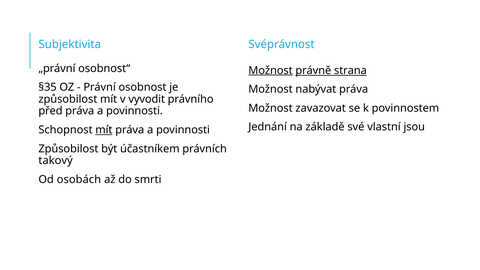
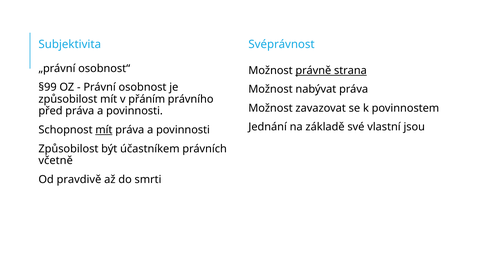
Možnost at (271, 70) underline: present -> none
§35: §35 -> §99
vyvodit: vyvodit -> přáním
takový: takový -> včetně
osobách: osobách -> pravdivě
